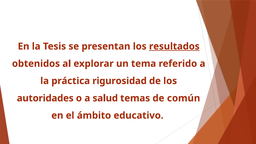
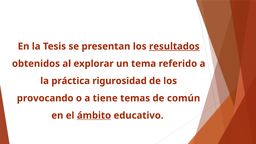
autoridades: autoridades -> provocando
salud: salud -> tiene
ámbito underline: none -> present
